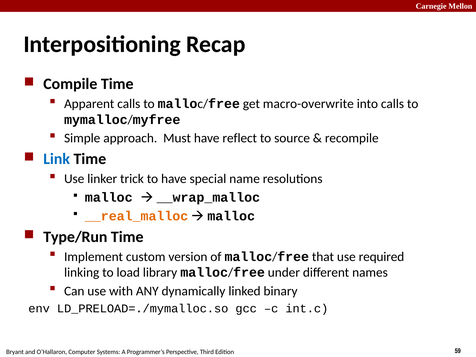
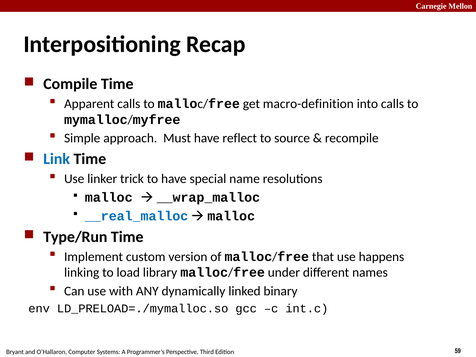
macro-overwrite: macro-overwrite -> macro-definition
__real_malloc colour: orange -> blue
required: required -> happens
